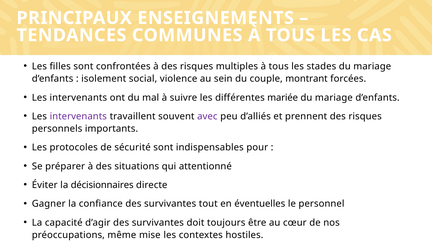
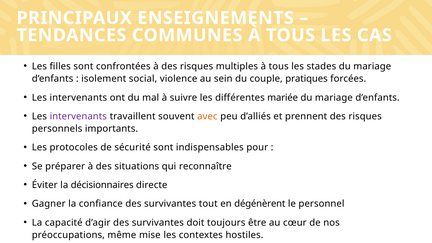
montrant: montrant -> pratiques
avec colour: purple -> orange
attentionné: attentionné -> reconnaître
éventuelles: éventuelles -> dégénèrent
